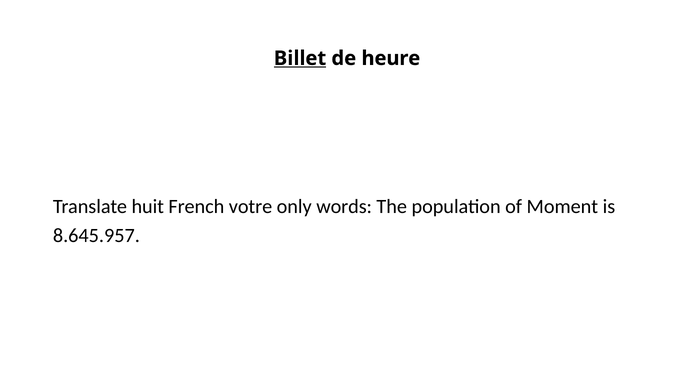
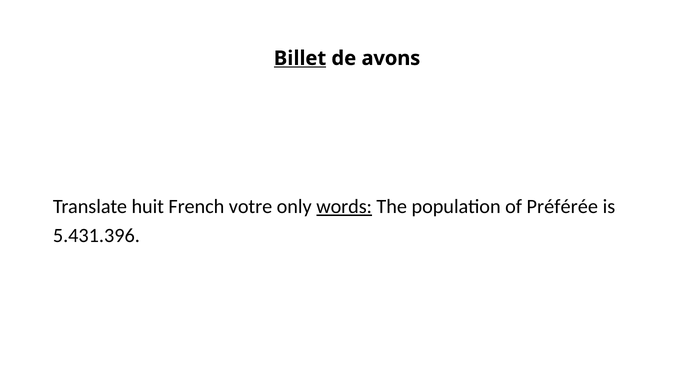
heure: heure -> avons
words underline: none -> present
Moment: Moment -> Préférée
8.645.957: 8.645.957 -> 5.431.396
